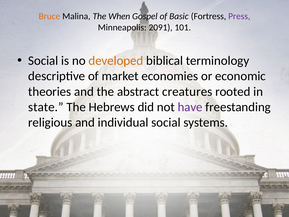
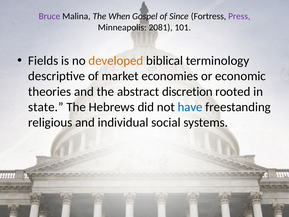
Bruce colour: orange -> purple
Basic: Basic -> Since
2091: 2091 -> 2081
Social at (43, 61): Social -> Fields
creatures: creatures -> discretion
have colour: purple -> blue
